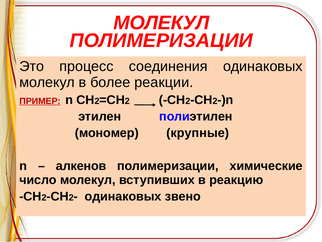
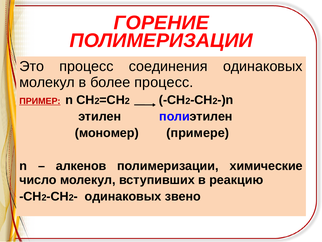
МОЛЕКУЛ at (161, 23): МОЛЕКУЛ -> ГОРЕНИЕ
более реакции: реакции -> процесс
крупные: крупные -> примере
